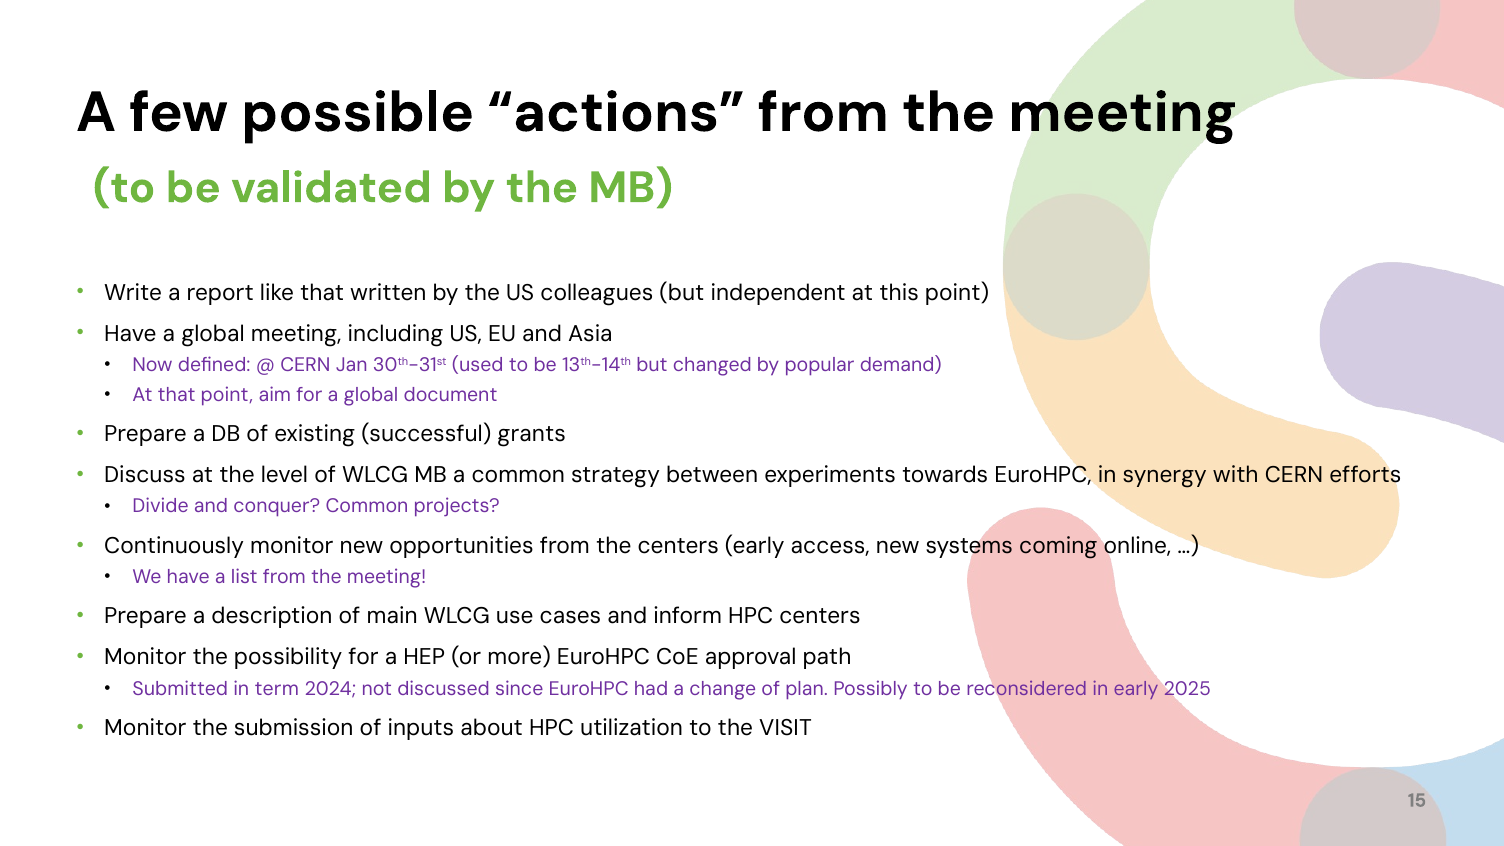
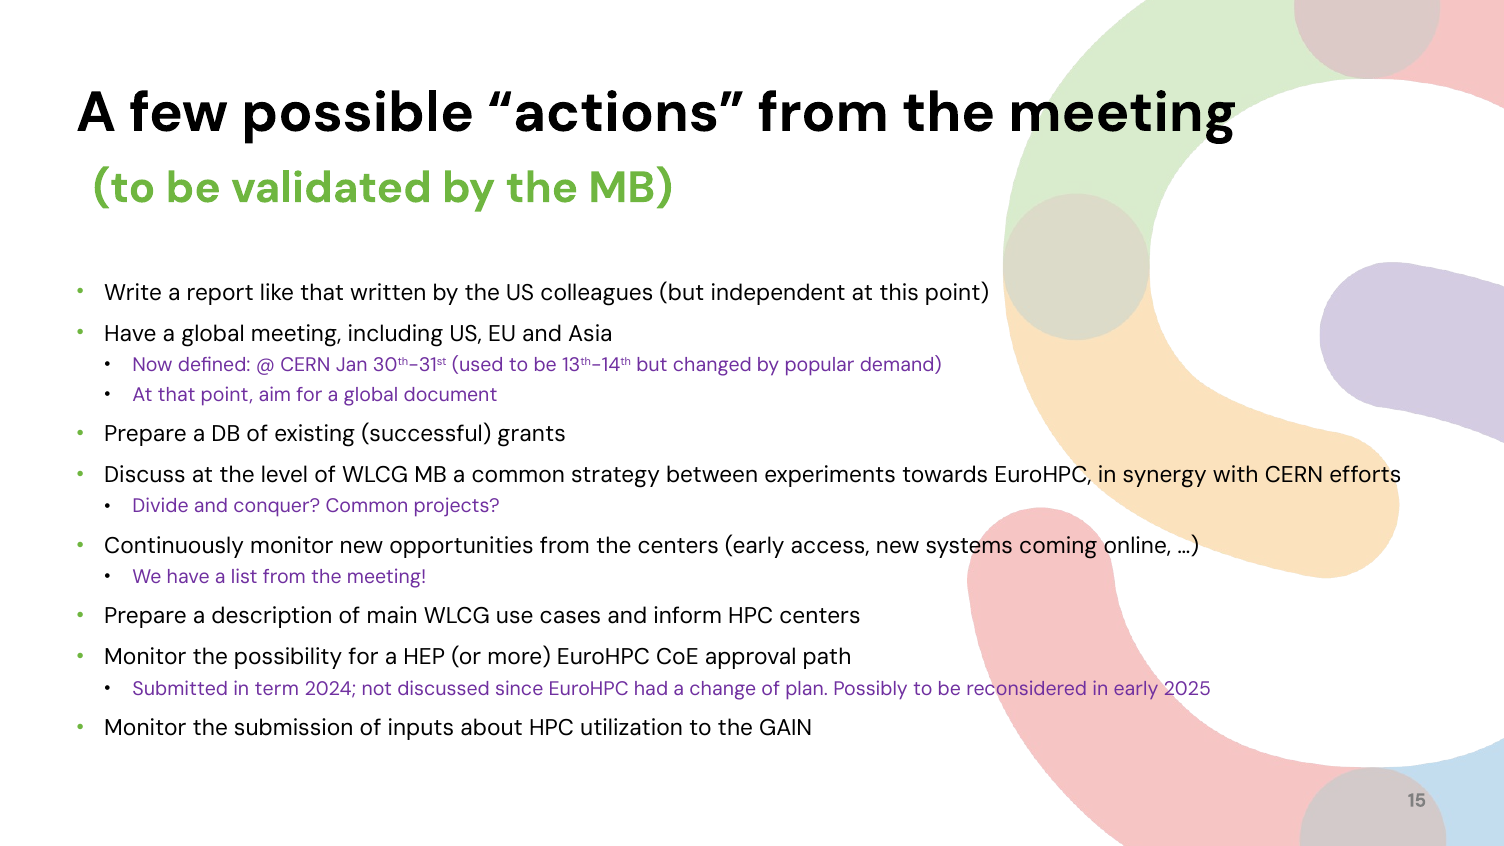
VISIT: VISIT -> GAIN
